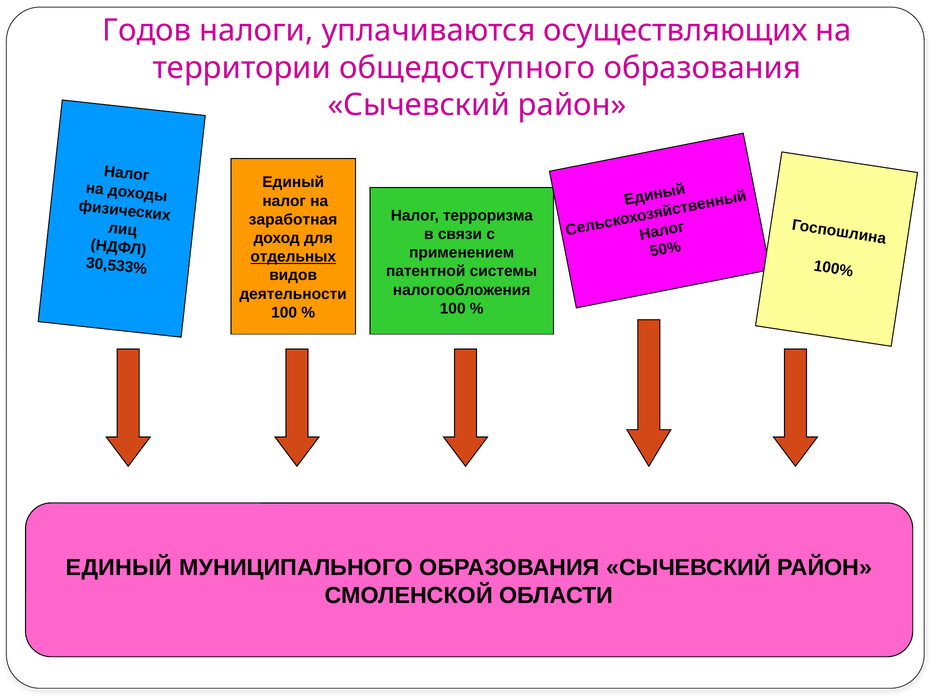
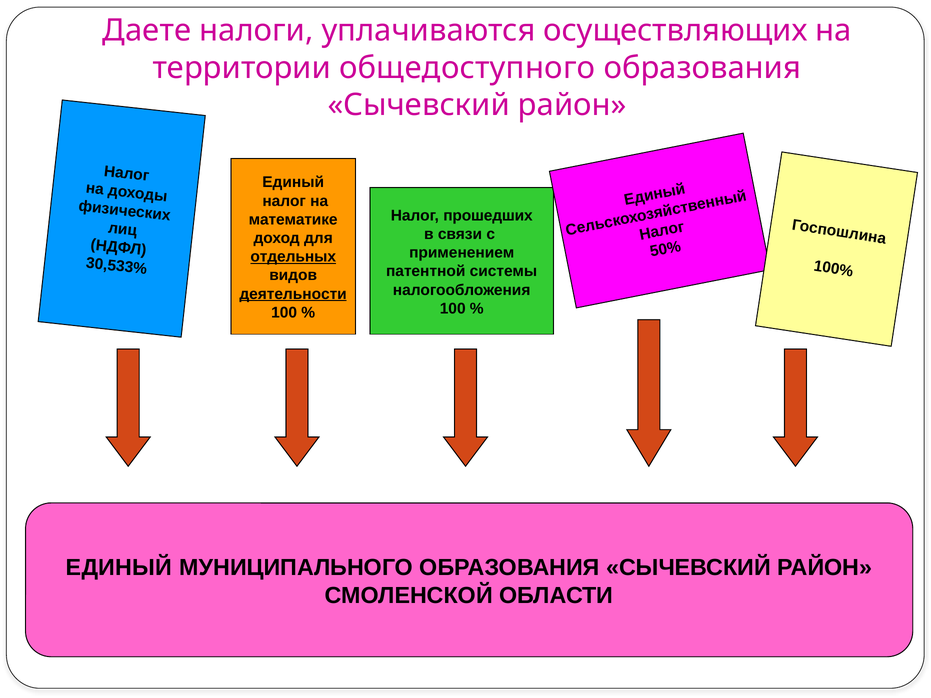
Годов: Годов -> Даете
терроризма: терроризма -> прошедших
заработная: заработная -> математике
деятельности underline: none -> present
